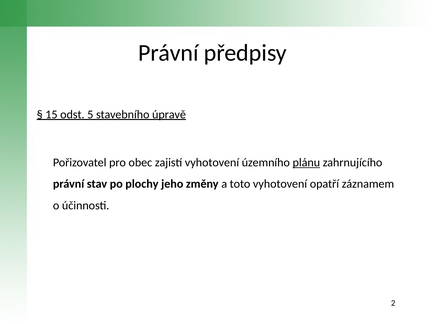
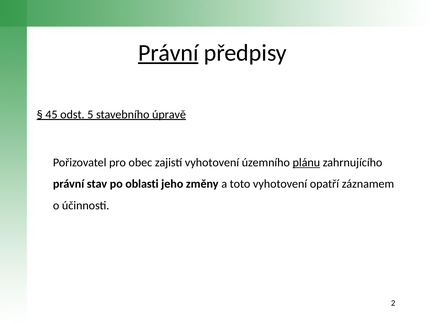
Právní at (168, 53) underline: none -> present
15: 15 -> 45
plochy: plochy -> oblasti
